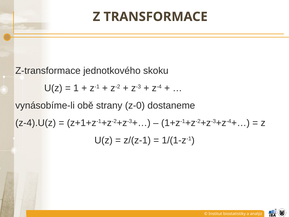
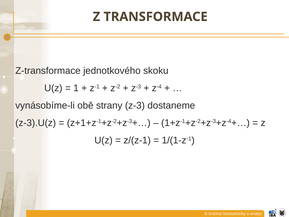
strany z-0: z-0 -> z-3
z-4).U(z: z-4).U(z -> z-3).U(z
